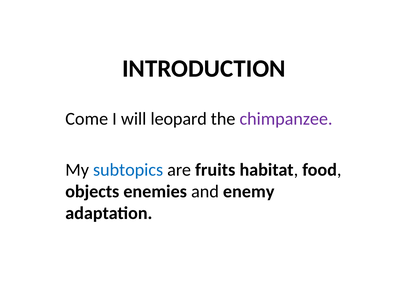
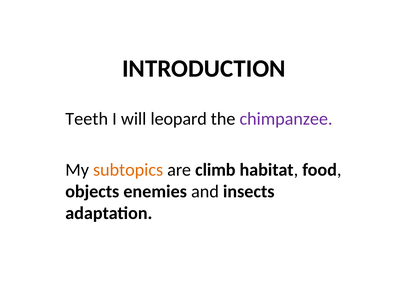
Come: Come -> Teeth
subtopics colour: blue -> orange
fruits: fruits -> climb
enemy: enemy -> insects
